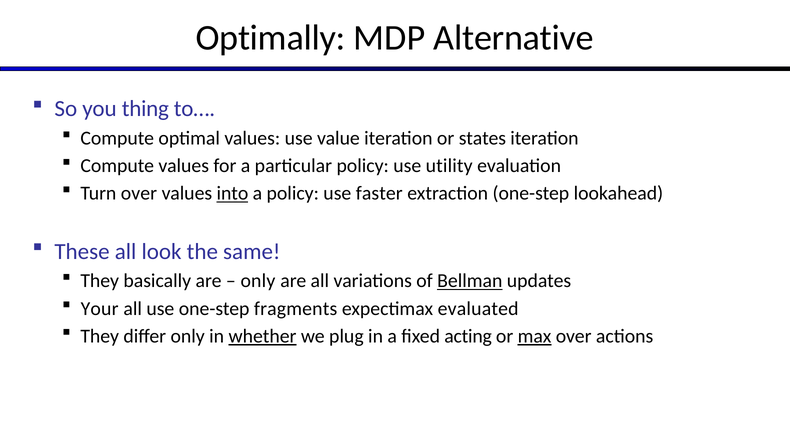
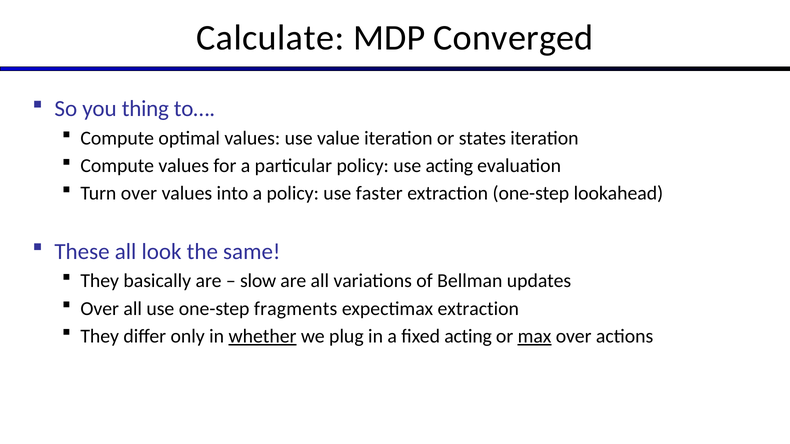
Optimally: Optimally -> Calculate
Alternative: Alternative -> Converged
use utility: utility -> acting
into underline: present -> none
only at (258, 281): only -> slow
Bellman underline: present -> none
Your at (100, 309): Your -> Over
expectimax evaluated: evaluated -> extraction
